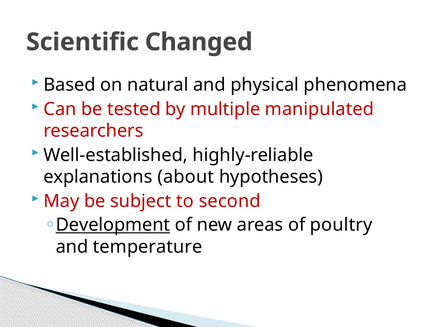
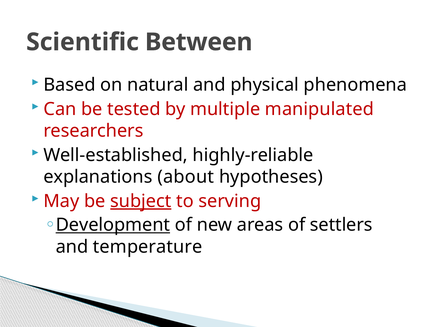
Changed: Changed -> Between
subject underline: none -> present
second: second -> serving
poultry: poultry -> settlers
